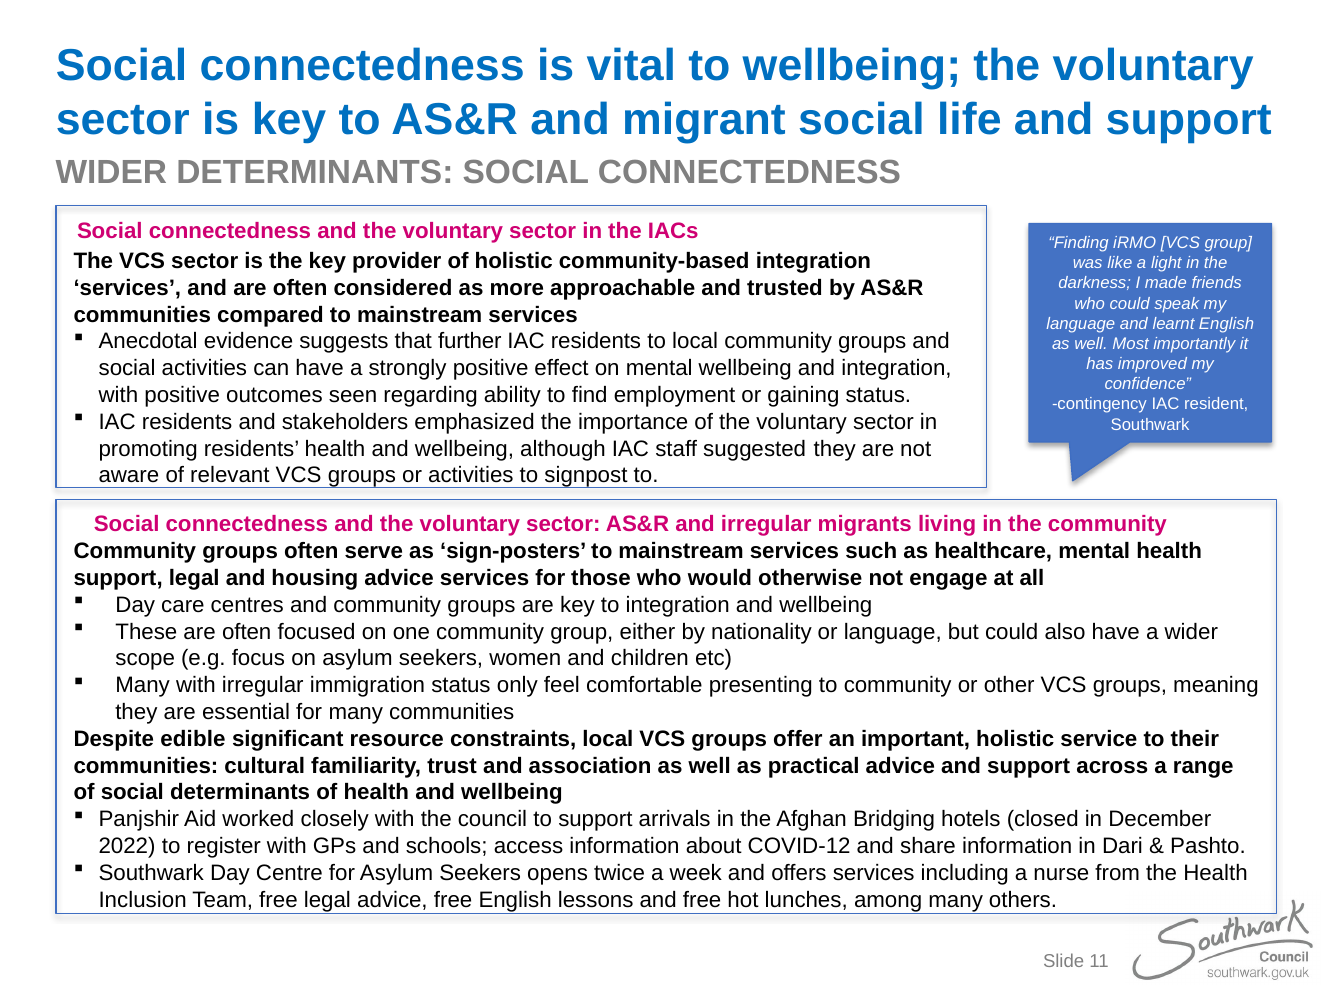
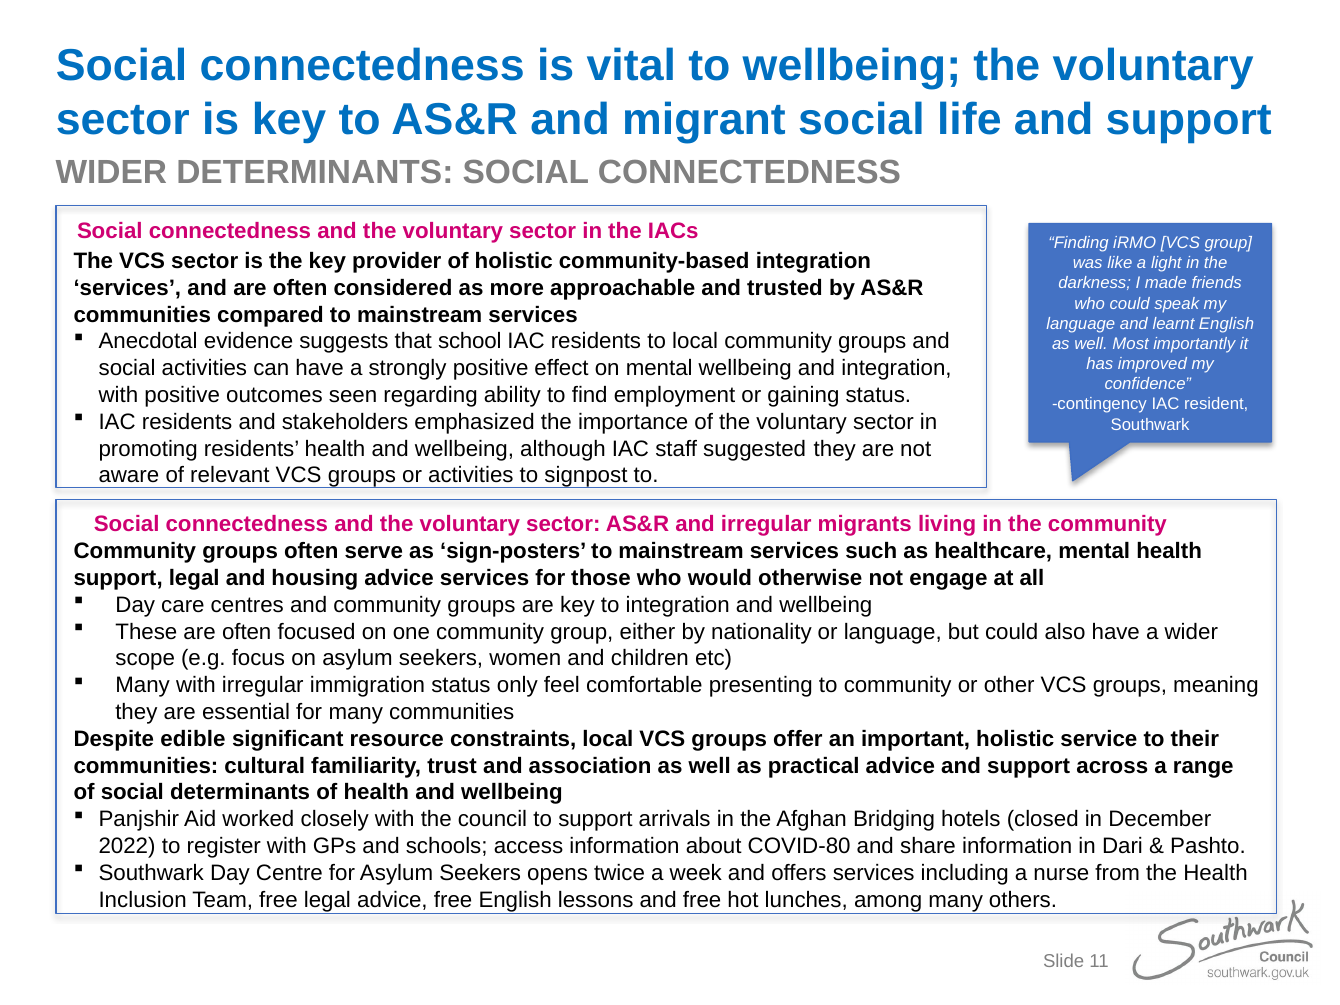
further: further -> school
COVID-12: COVID-12 -> COVID-80
